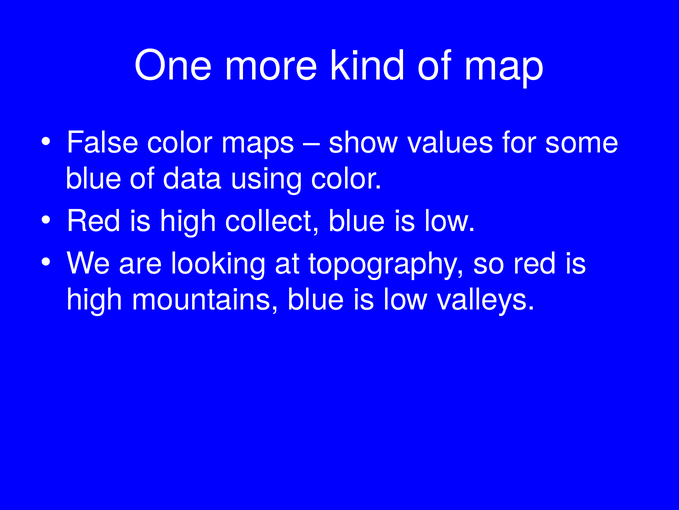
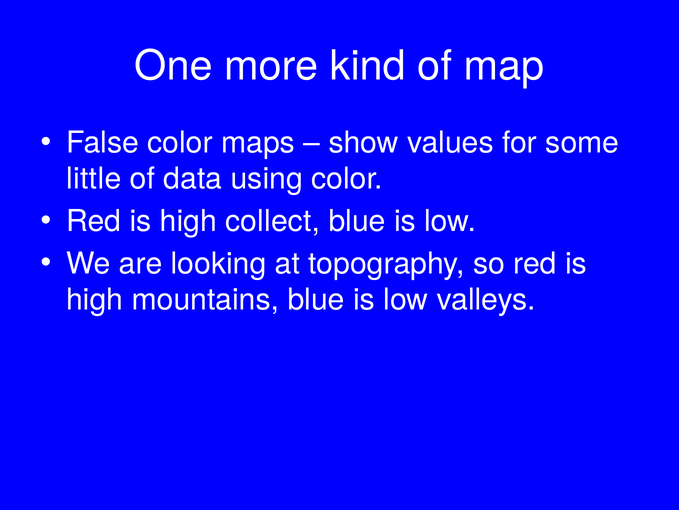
blue at (94, 179): blue -> little
